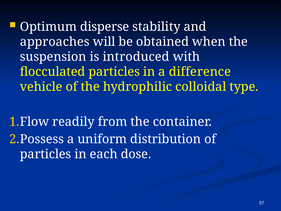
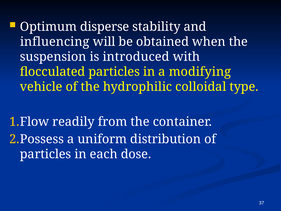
approaches: approaches -> influencing
difference: difference -> modifying
